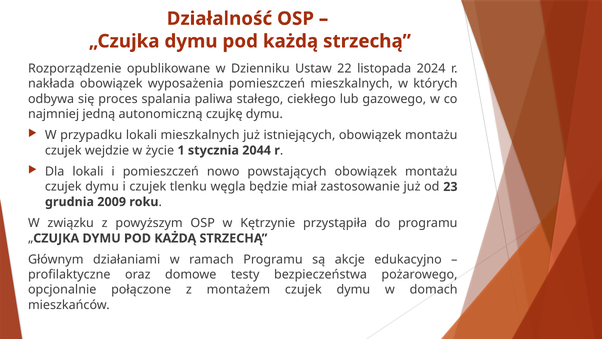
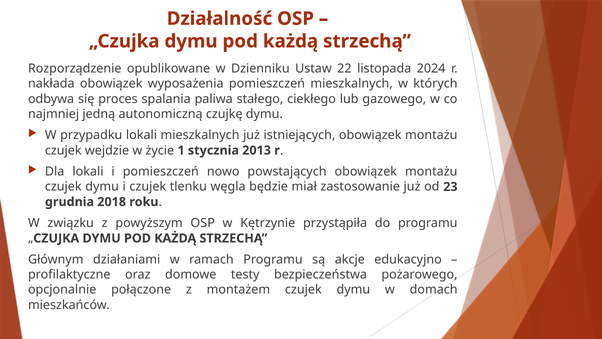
2044: 2044 -> 2013
2009: 2009 -> 2018
